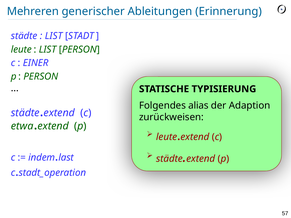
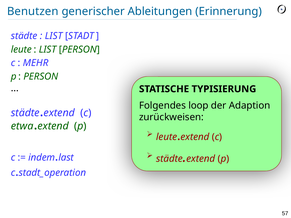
Mehreren: Mehreren -> Benutzen
EINER: EINER -> MEHR
alias: alias -> loop
